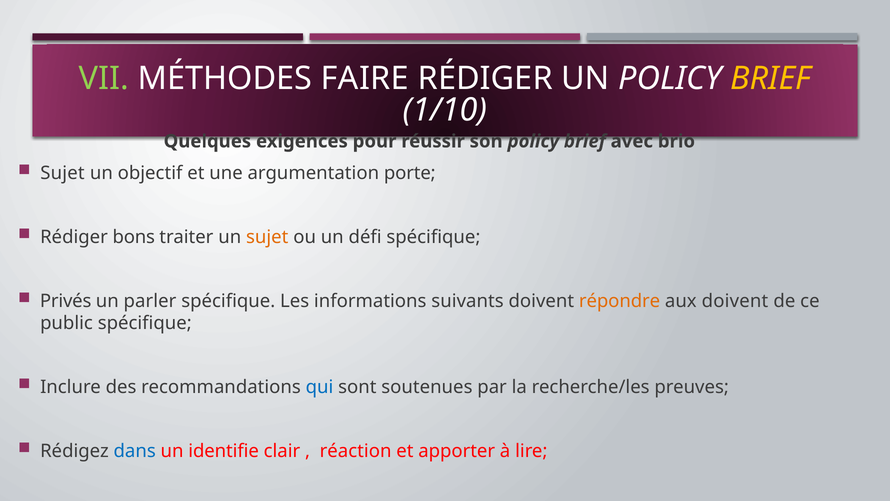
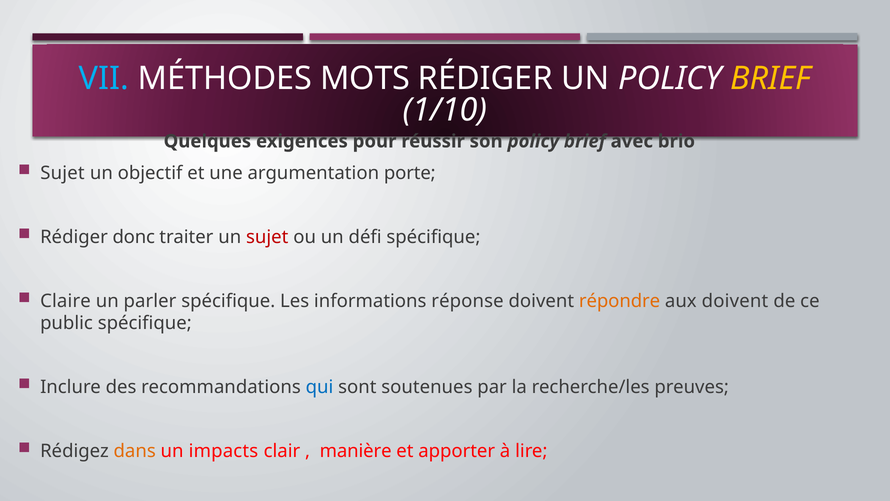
VII colour: light green -> light blue
FAIRE: FAIRE -> MOTS
bons: bons -> donc
sujet at (267, 237) colour: orange -> red
Privés: Privés -> Claire
suivants: suivants -> réponse
dans colour: blue -> orange
identifie: identifie -> impacts
réaction: réaction -> manière
